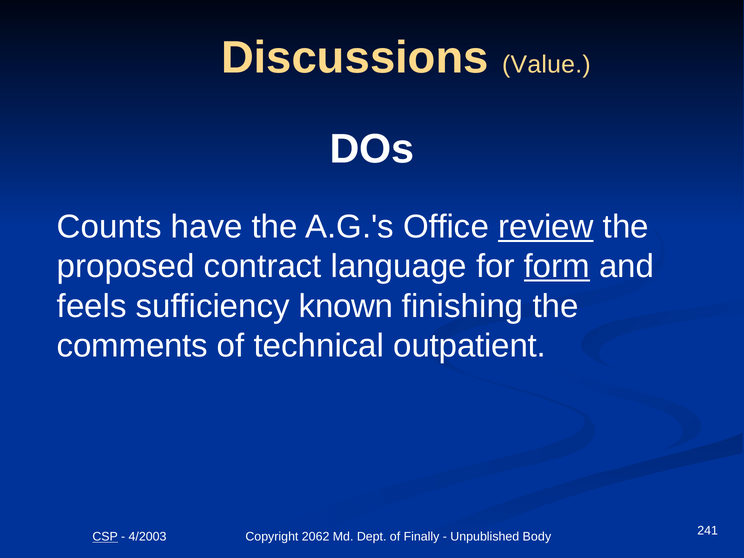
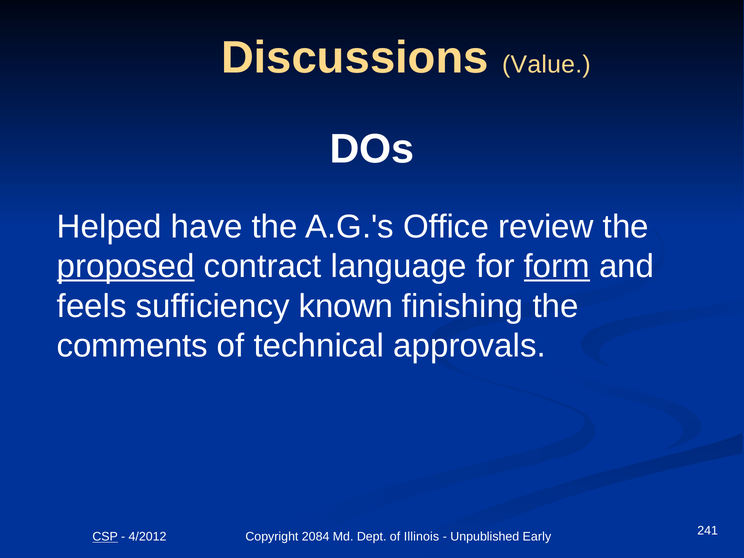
Counts: Counts -> Helped
review underline: present -> none
proposed underline: none -> present
outpatient: outpatient -> approvals
4/2003: 4/2003 -> 4/2012
2062: 2062 -> 2084
Finally: Finally -> Illinois
Body: Body -> Early
